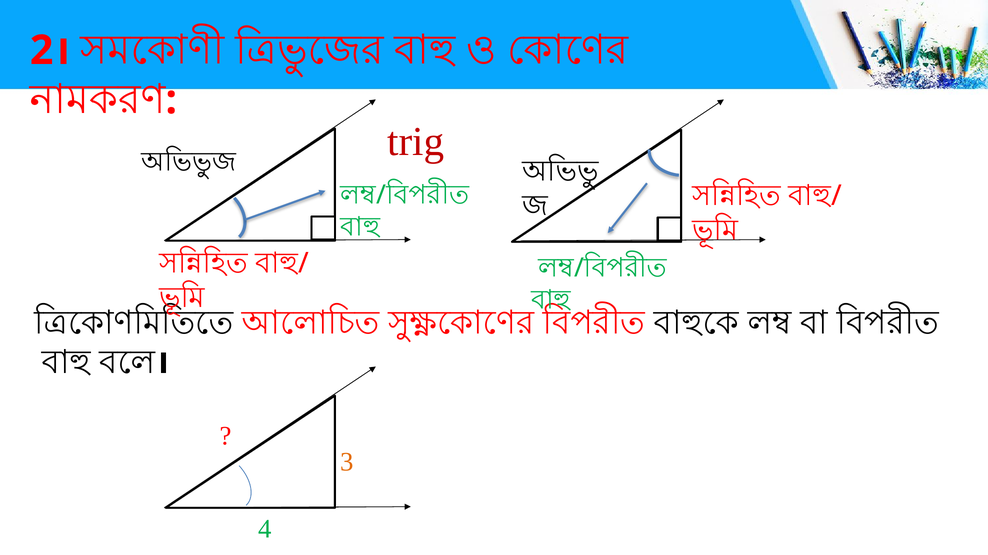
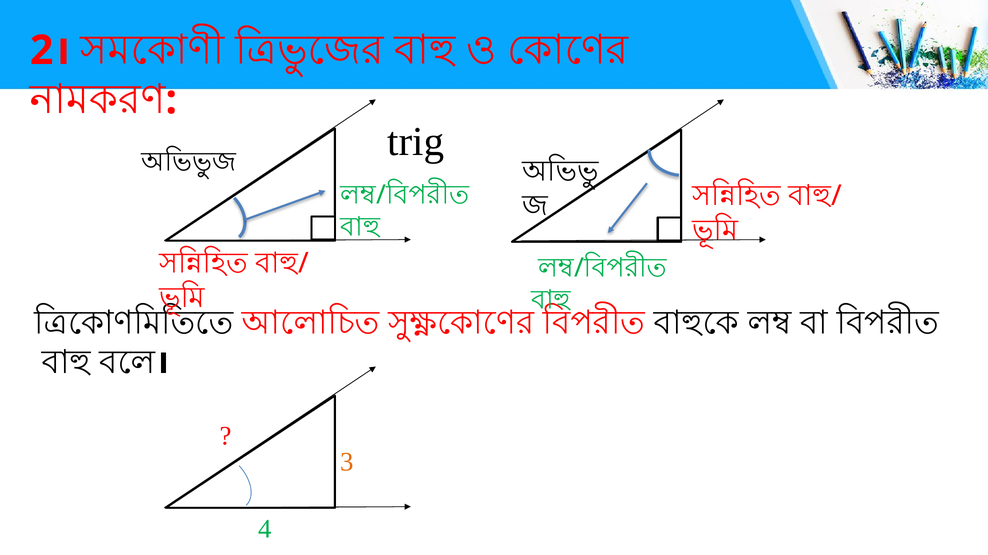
trig colour: red -> black
